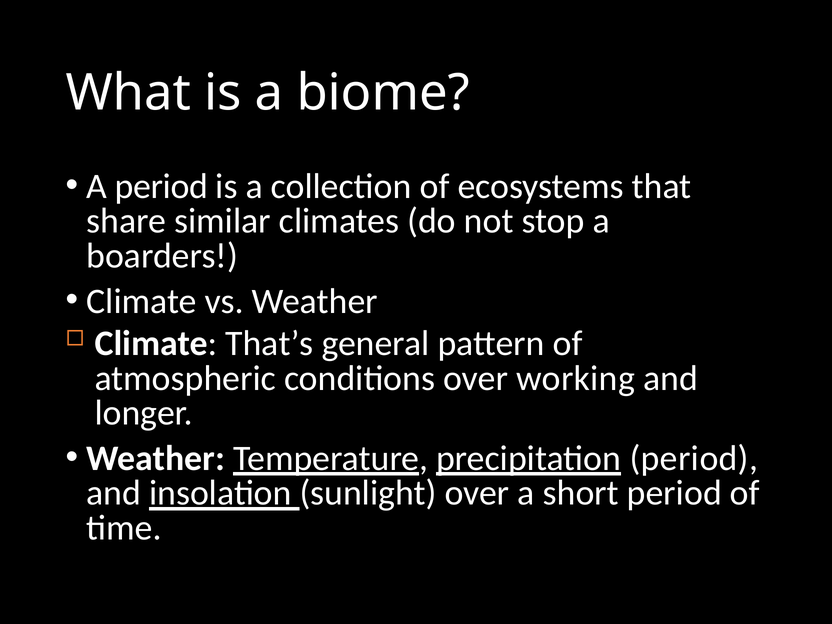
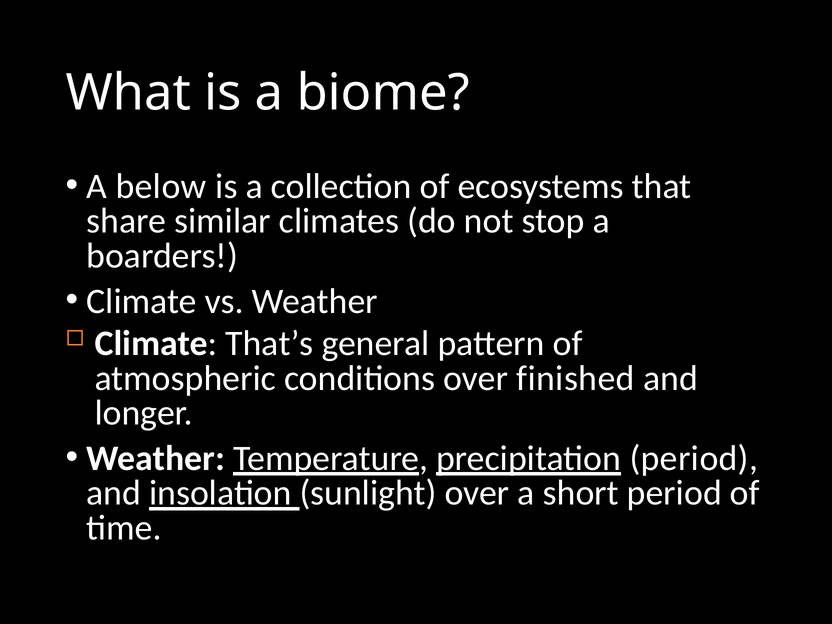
A period: period -> below
working: working -> finished
